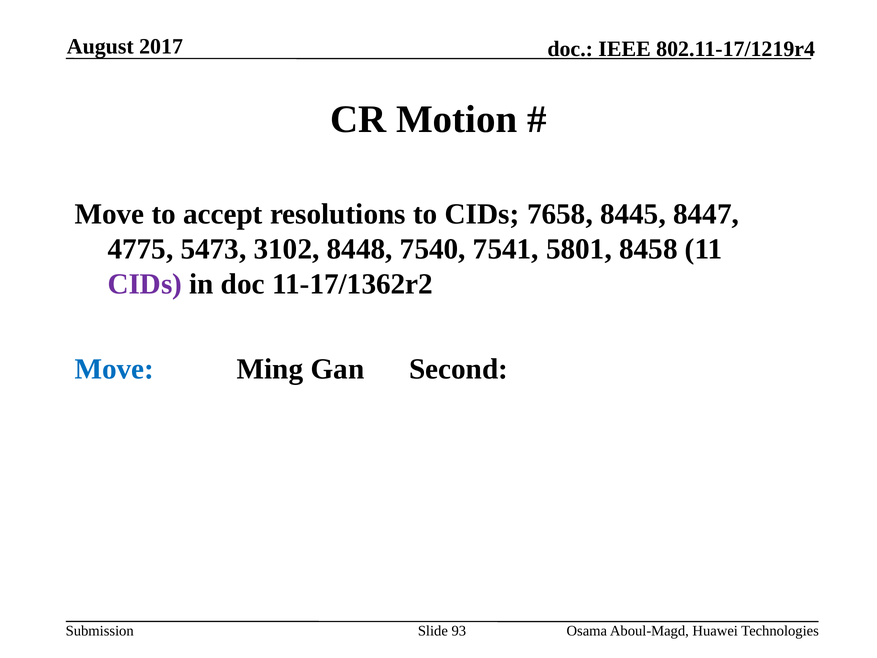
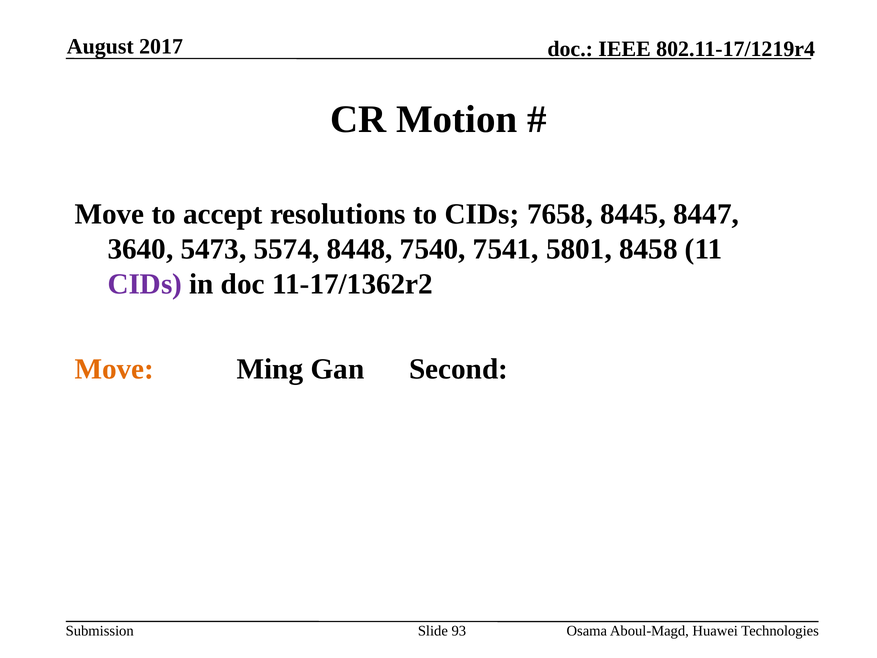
4775: 4775 -> 3640
3102: 3102 -> 5574
Move at (114, 369) colour: blue -> orange
